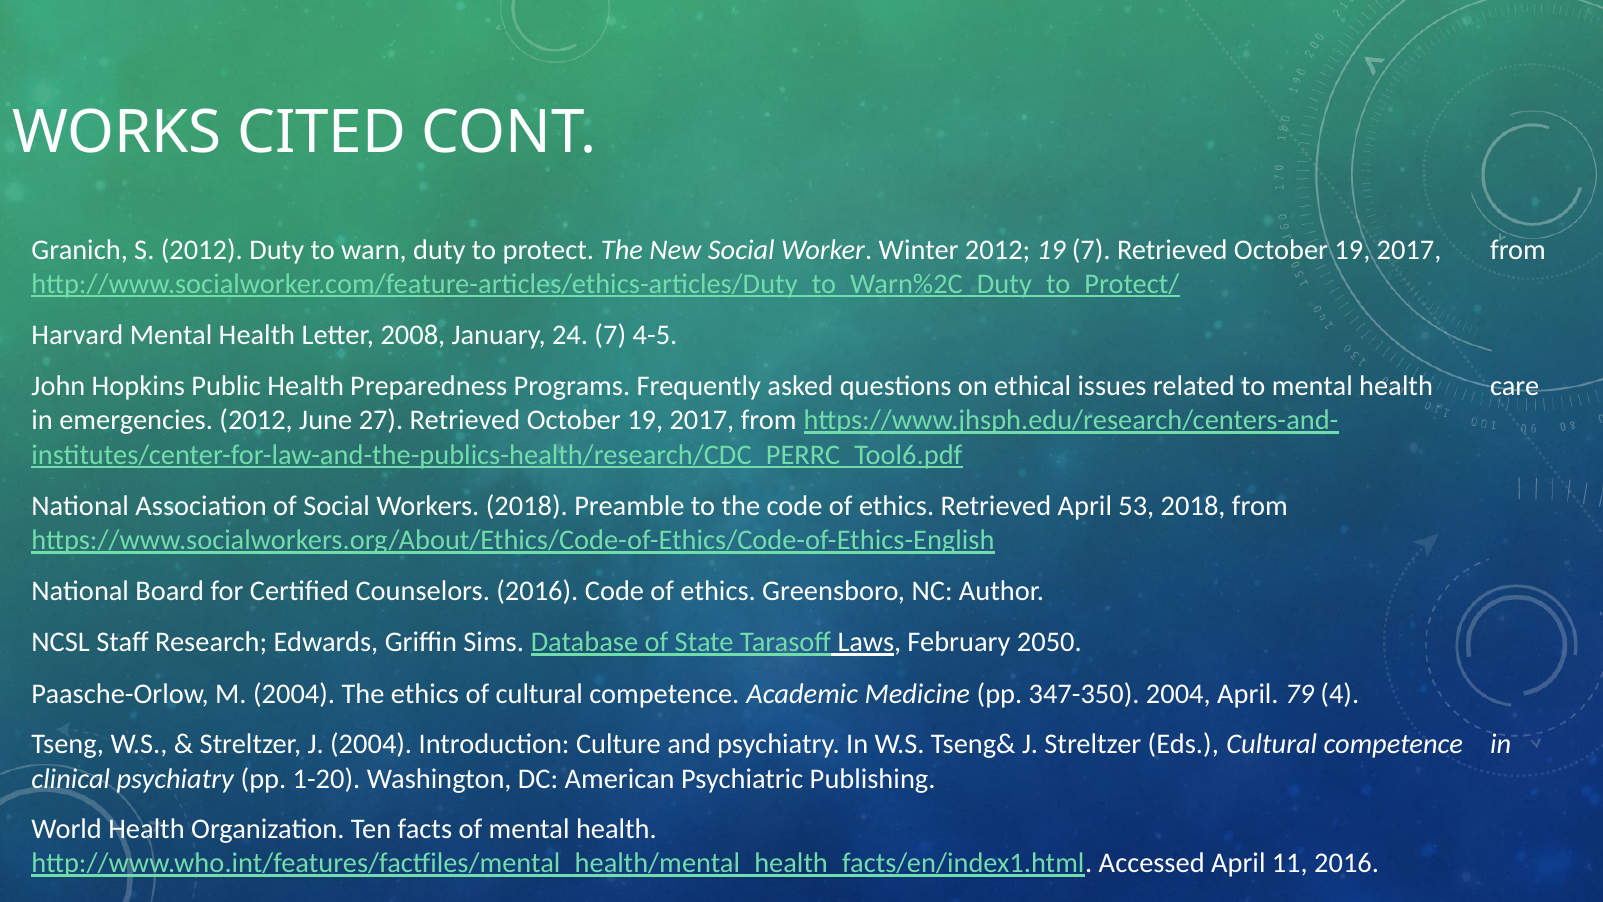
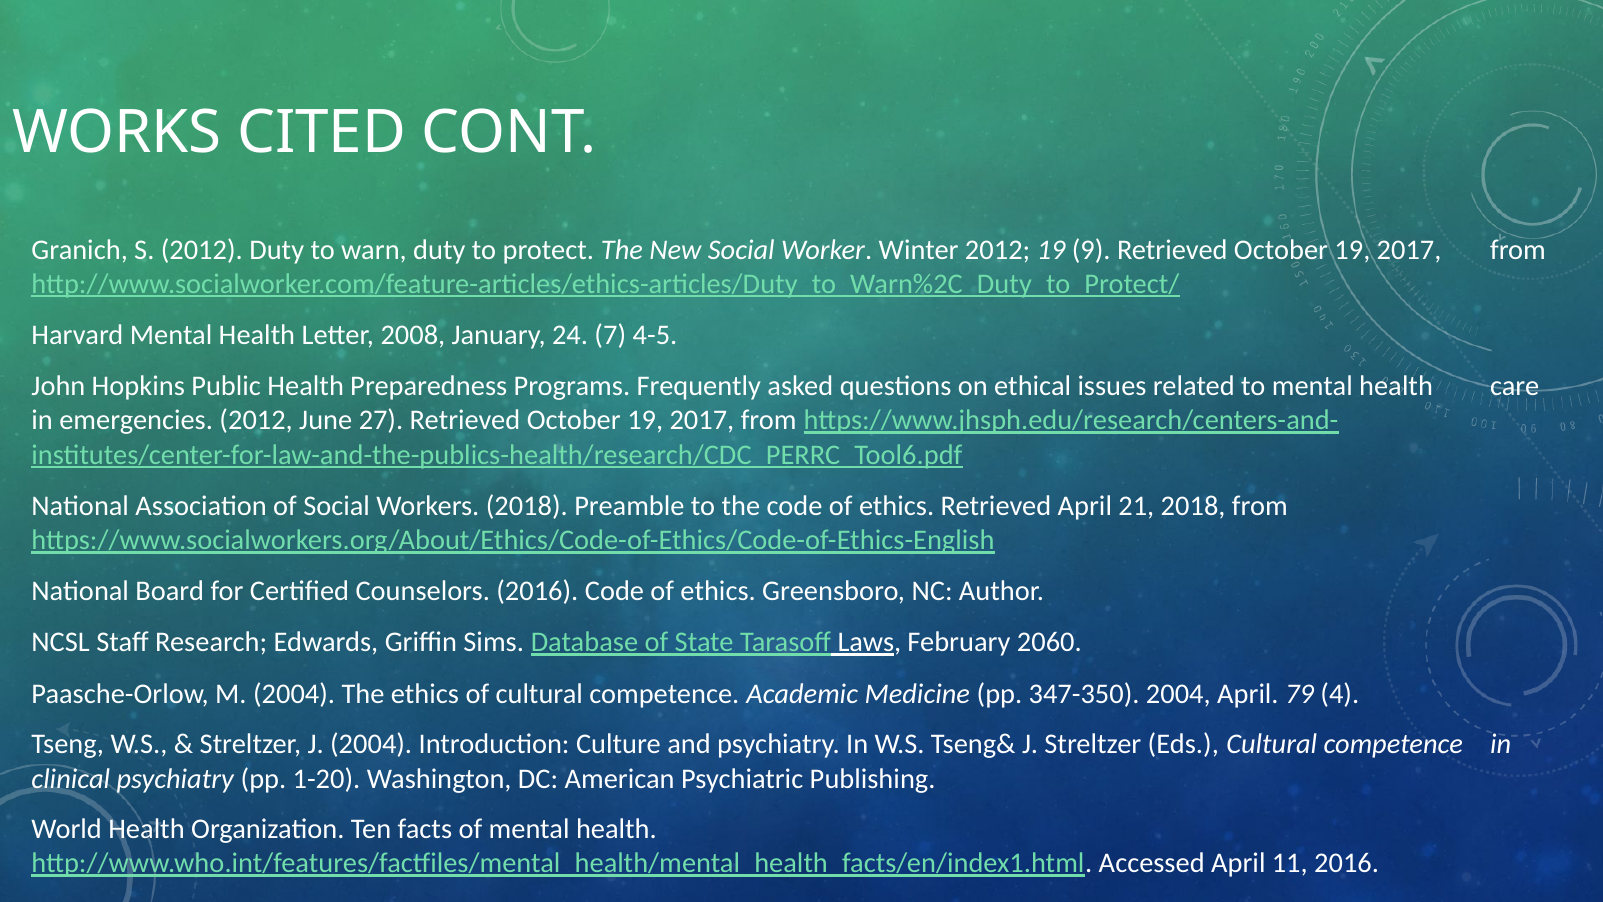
19 7: 7 -> 9
53: 53 -> 21
2050: 2050 -> 2060
